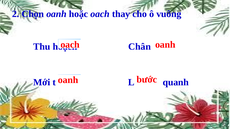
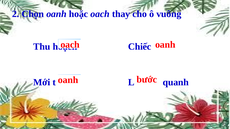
Chân: Chân -> Chiếc
